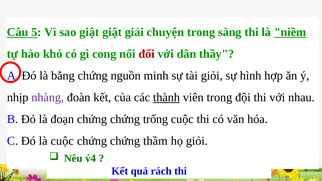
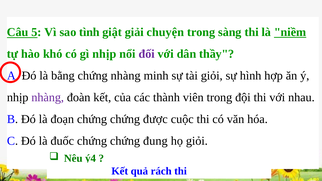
sao giật: giật -> tình
gì cong: cong -> nhịp
đối colour: red -> purple
chứng nguồn: nguồn -> nhàng
thành underline: present -> none
trống: trống -> được
là cuộc: cuộc -> đuốc
thầm: thầm -> đung
